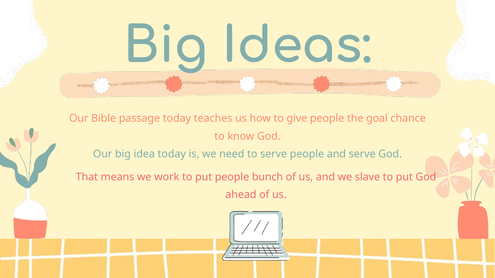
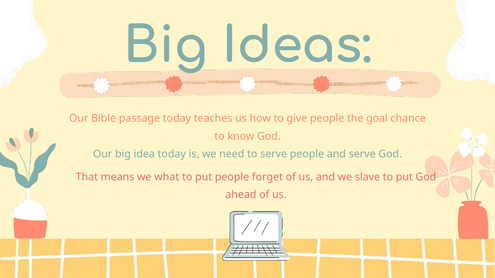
work: work -> what
bunch: bunch -> forget
